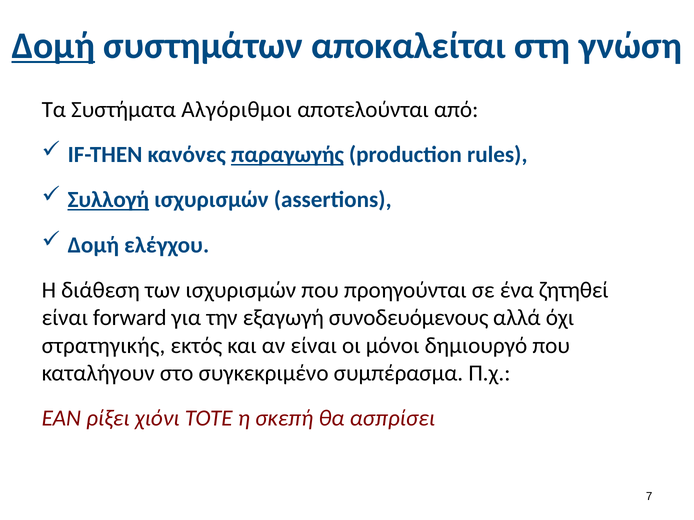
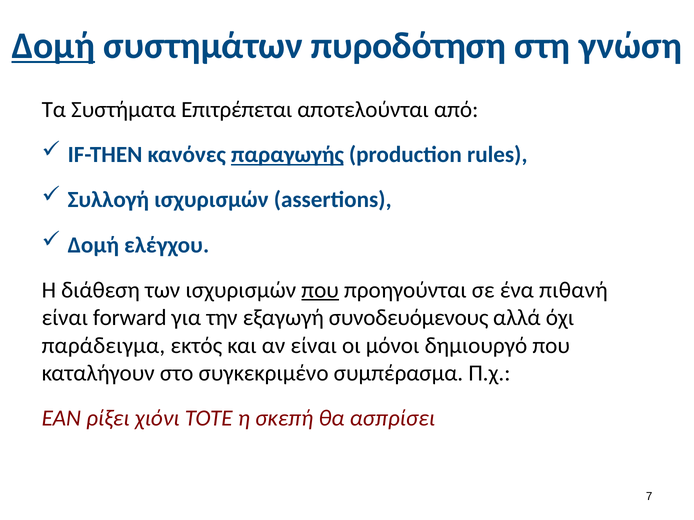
αποκαλείται: αποκαλείται -> πυροδότηση
Αλγόριθμοι: Αλγόριθμοι -> Επιτρέπεται
Συλλογή underline: present -> none
που at (320, 290) underline: none -> present
ζητηθεί: ζητηθεί -> πιθανή
στρατηγικής: στρατηγικής -> παράδειγμα
